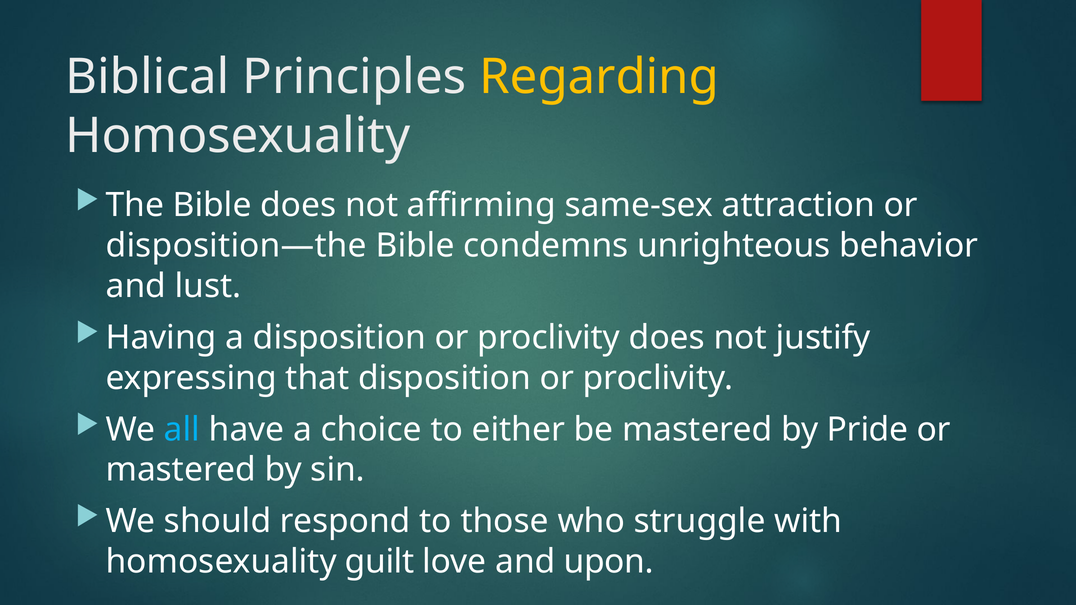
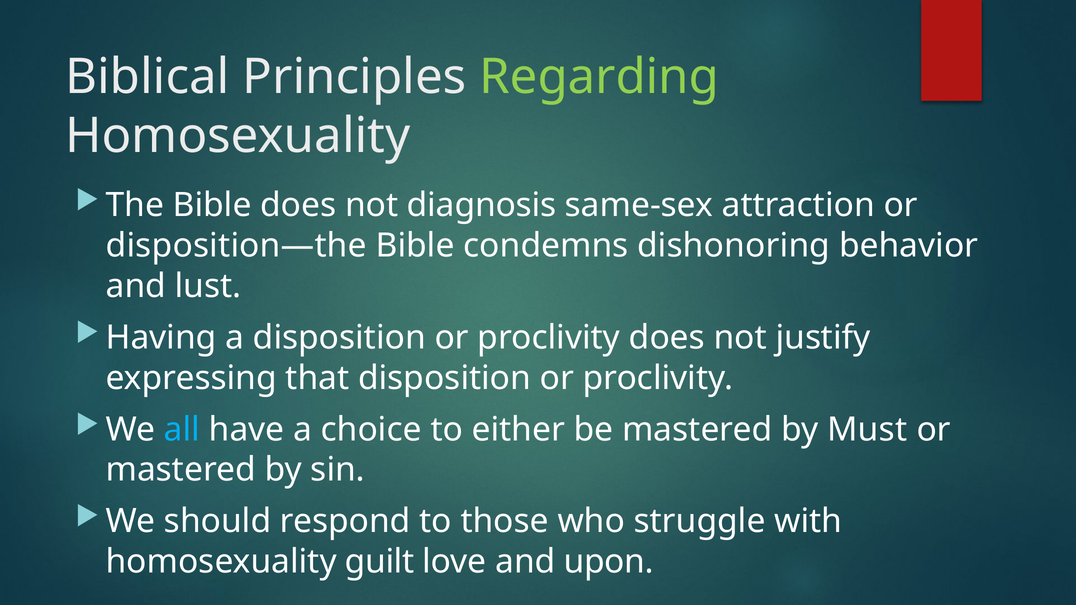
Regarding colour: yellow -> light green
affirming: affirming -> diagnosis
unrighteous: unrighteous -> dishonoring
Pride: Pride -> Must
